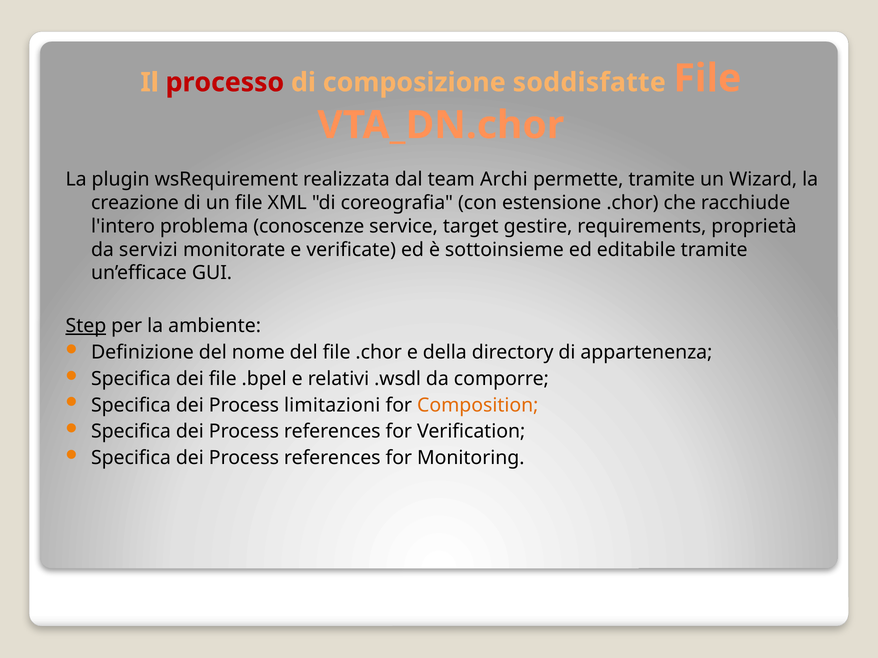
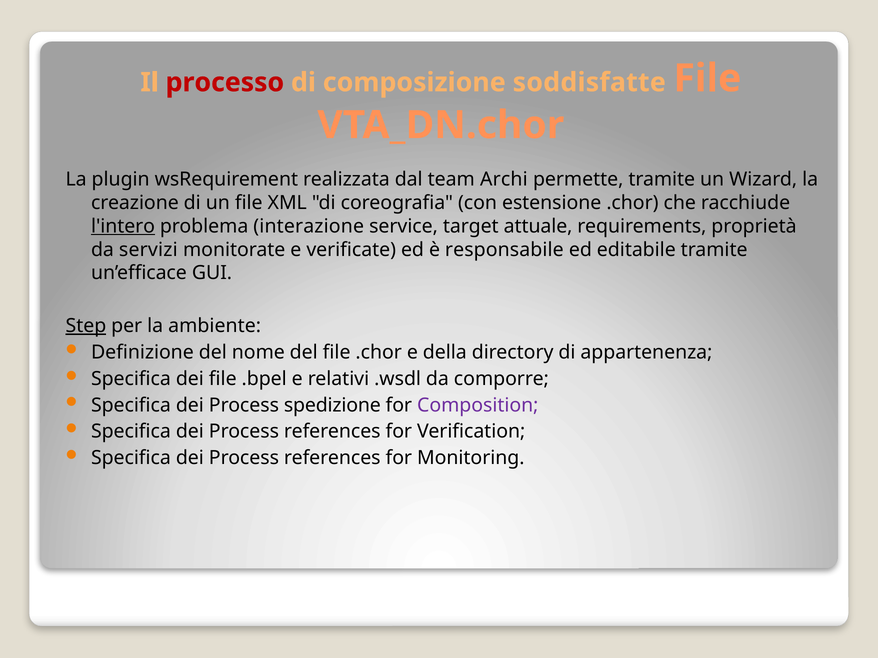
l'intero underline: none -> present
conoscenze: conoscenze -> interazione
gestire: gestire -> attuale
sottoinsieme: sottoinsieme -> responsabile
limitazioni: limitazioni -> spedizione
Composition colour: orange -> purple
